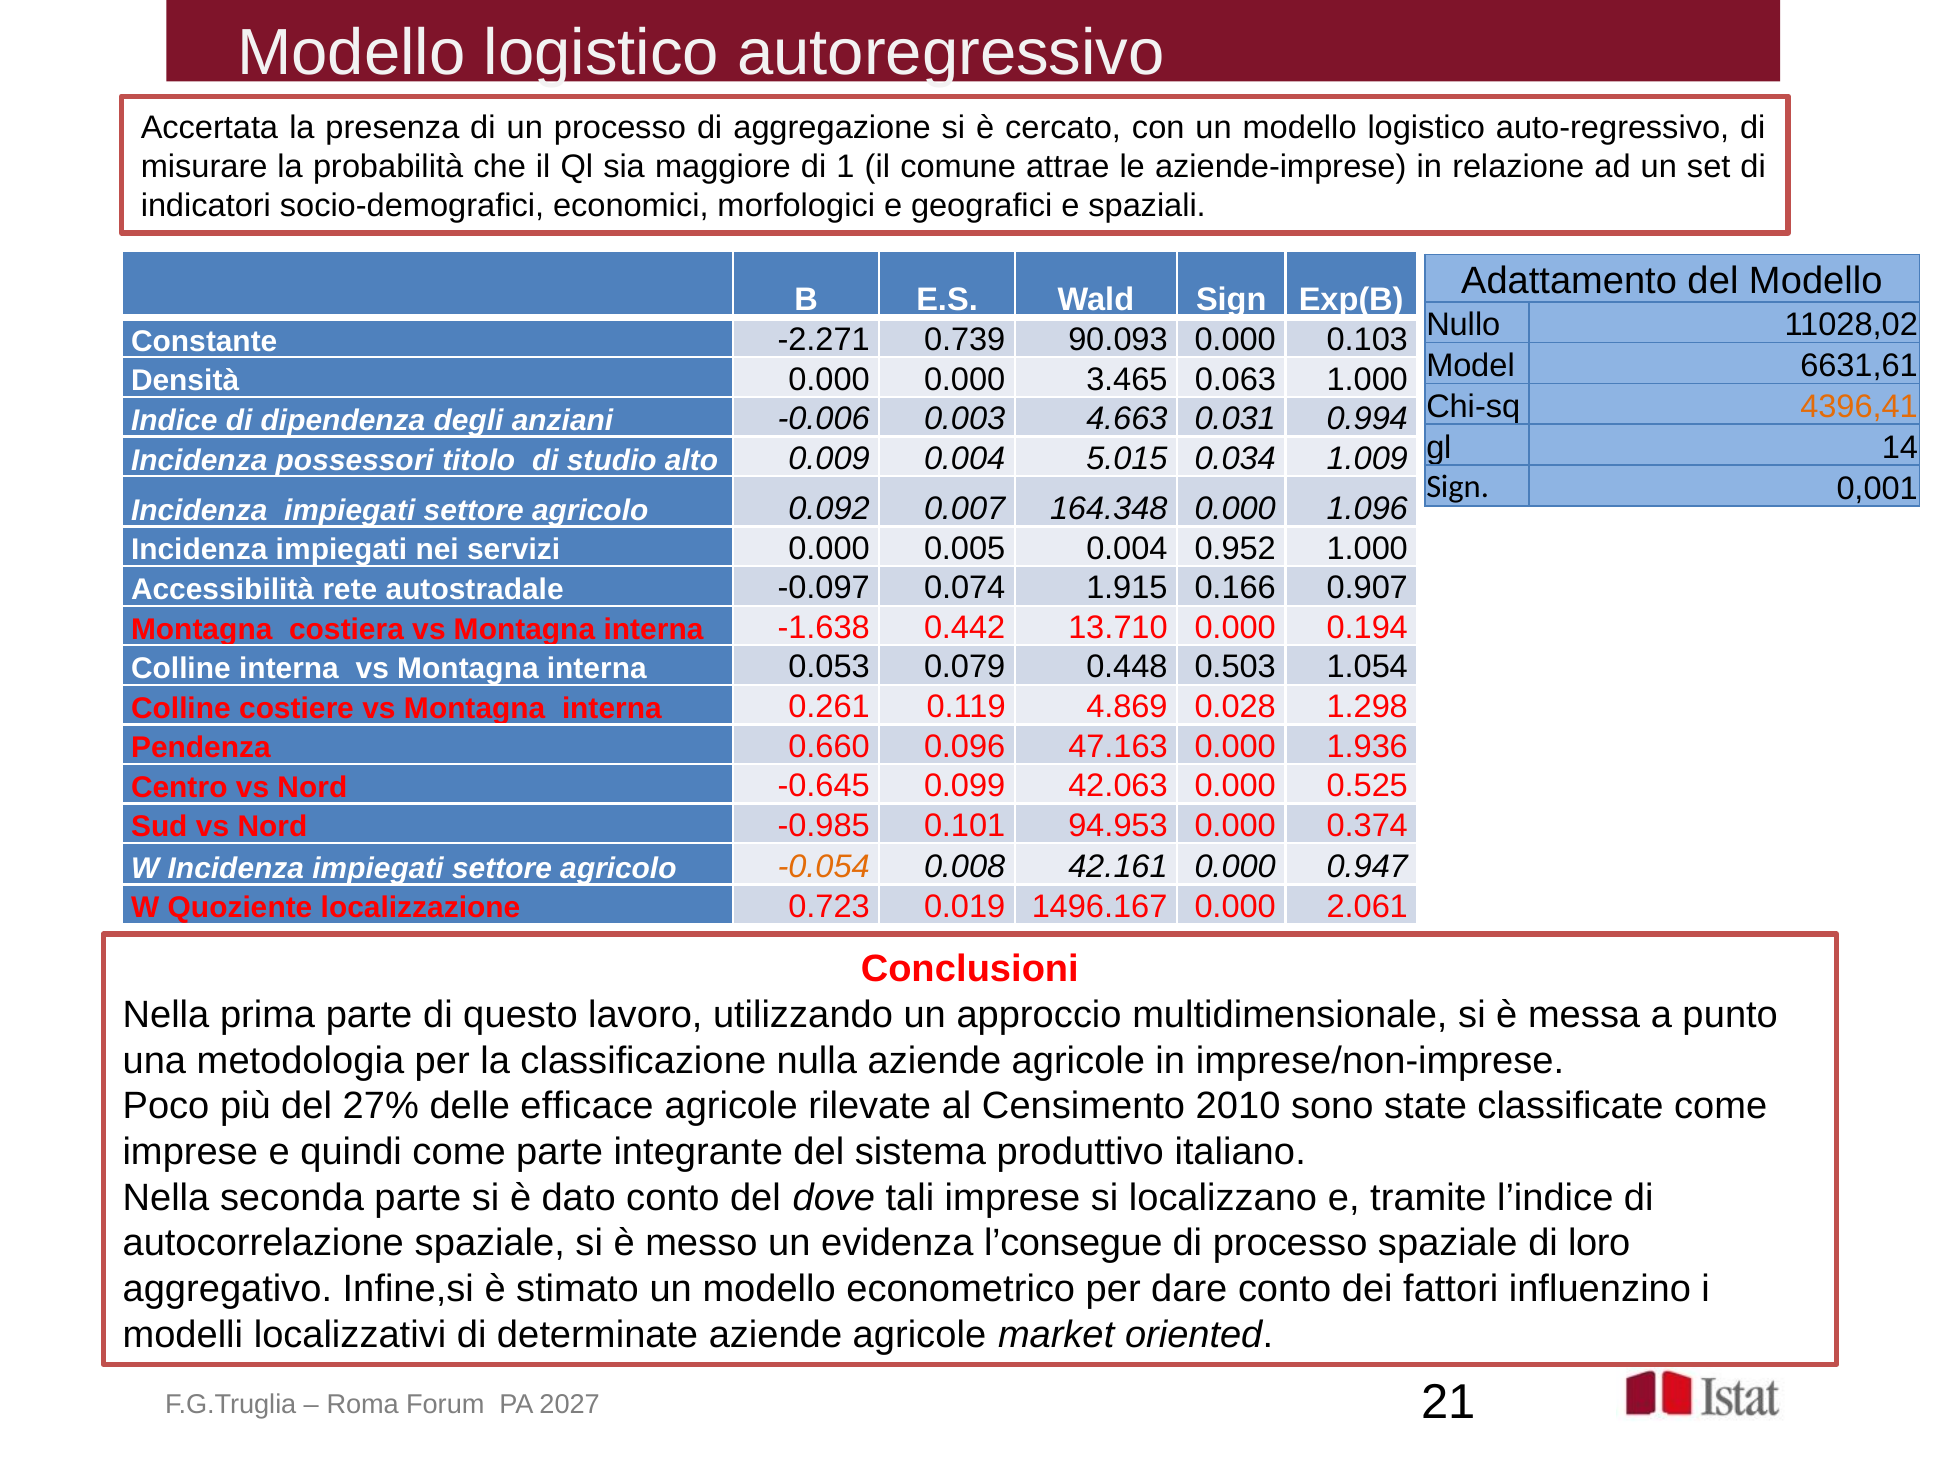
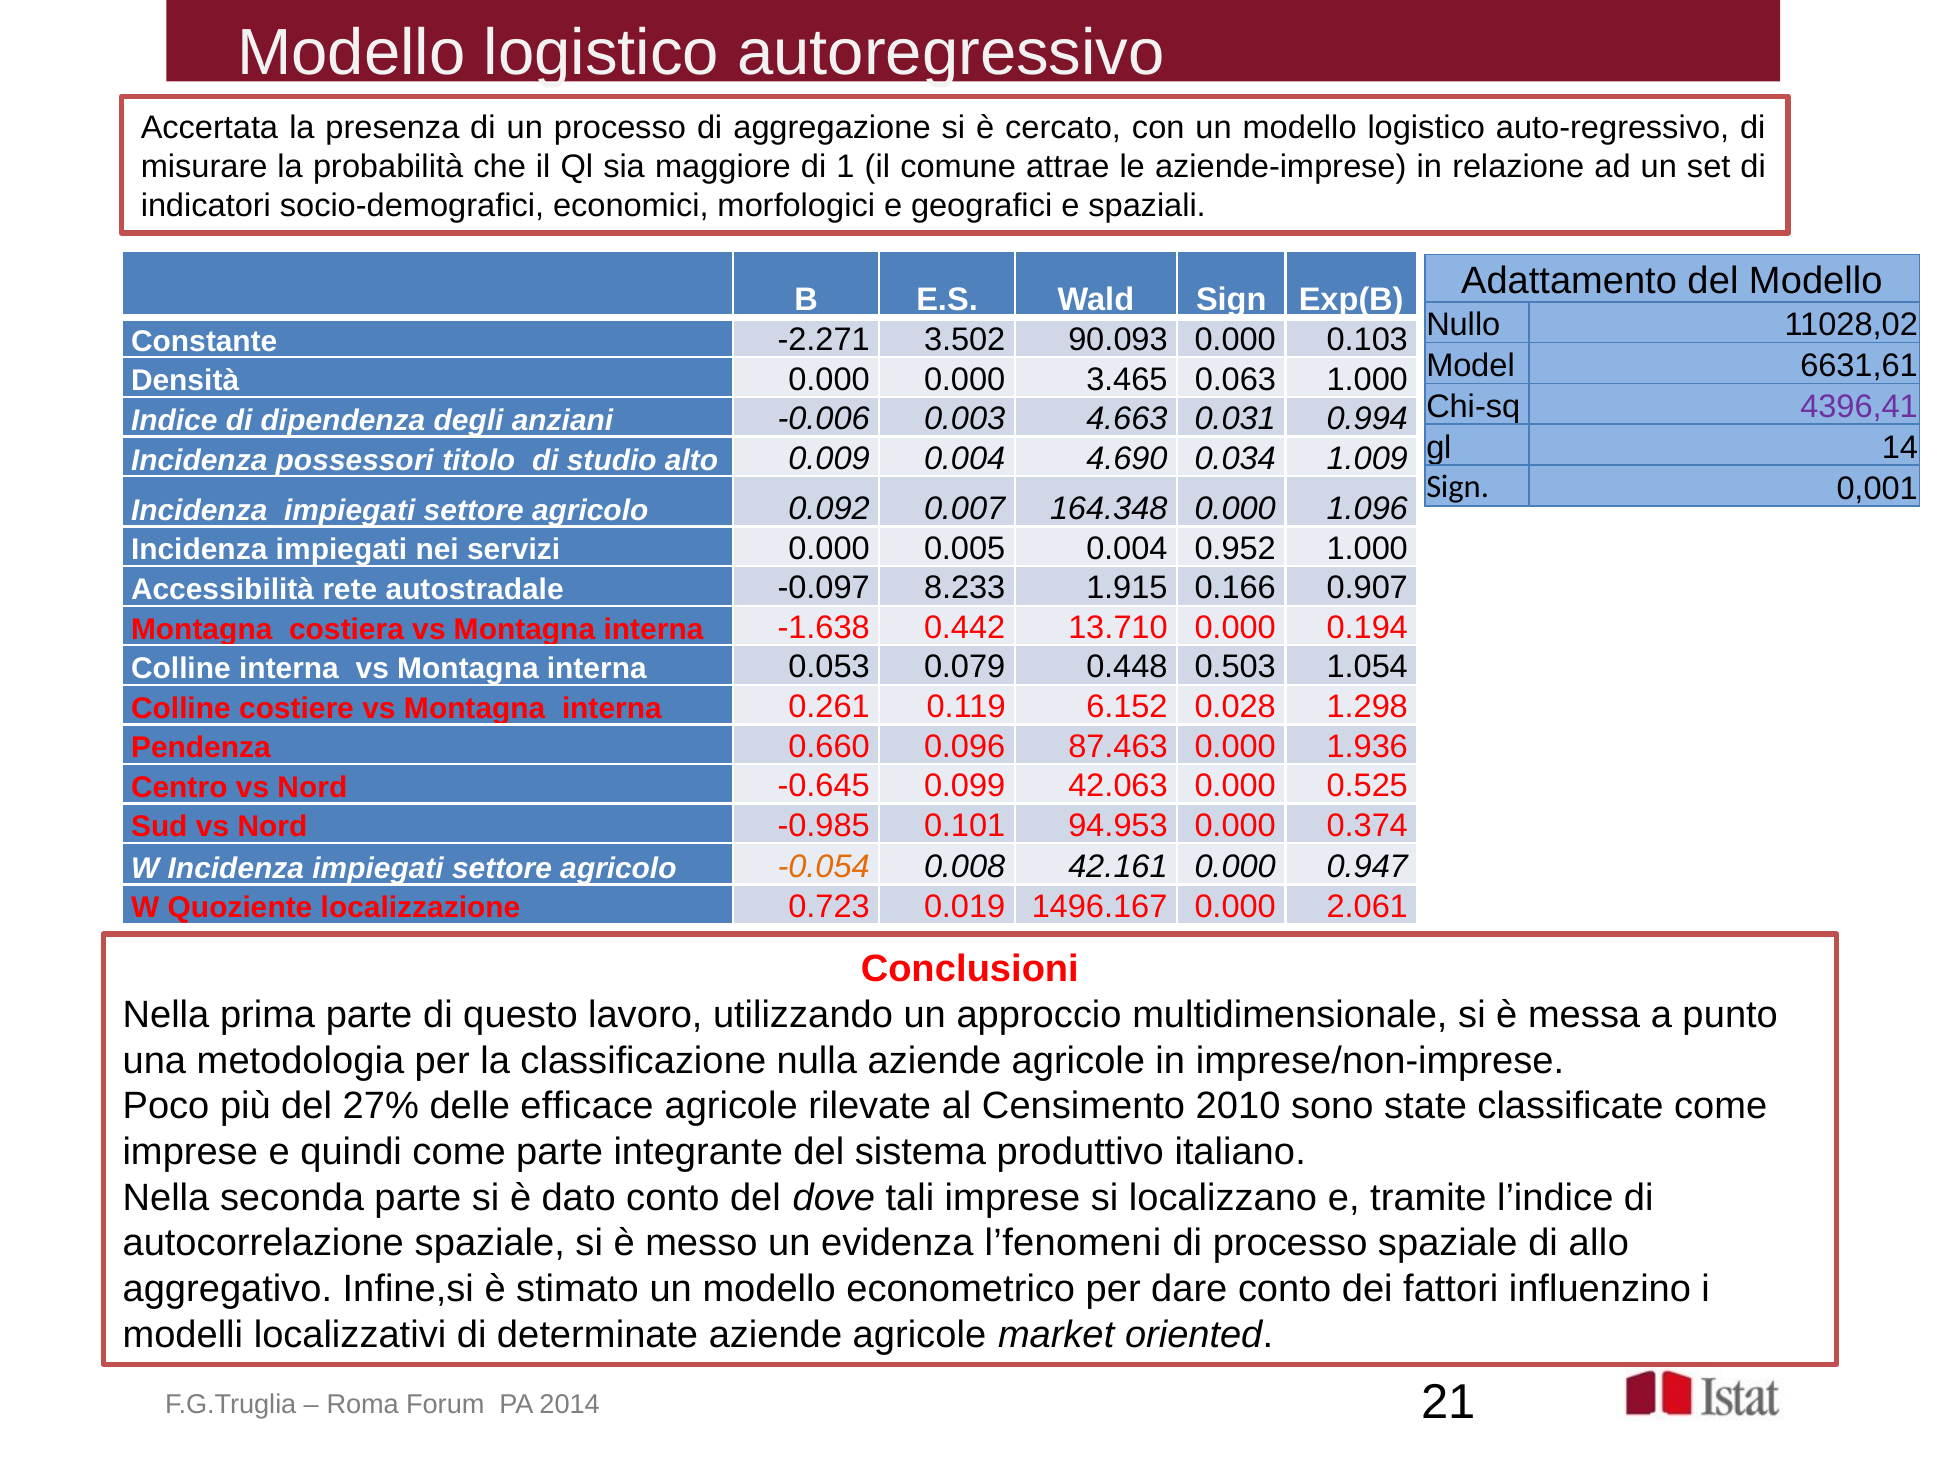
0.739: 0.739 -> 3.502
4396,41 colour: orange -> purple
5.015: 5.015 -> 4.690
0.074: 0.074 -> 8.233
4.869: 4.869 -> 6.152
47.163: 47.163 -> 87.463
l’consegue: l’consegue -> l’fenomeni
loro: loro -> allo
2027: 2027 -> 2014
